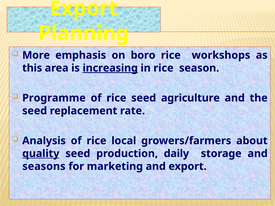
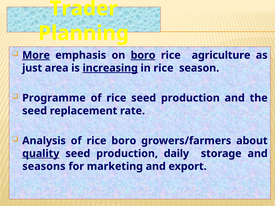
Export at (84, 9): Export -> Trader
More underline: none -> present
boro at (143, 55) underline: none -> present
workshops: workshops -> agriculture
this: this -> just
rice seed agriculture: agriculture -> production
rice local: local -> boro
